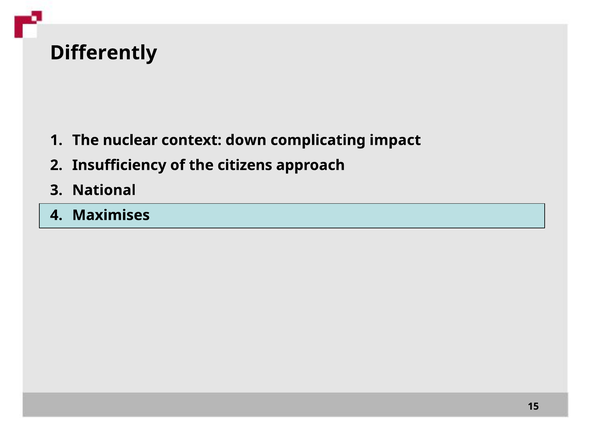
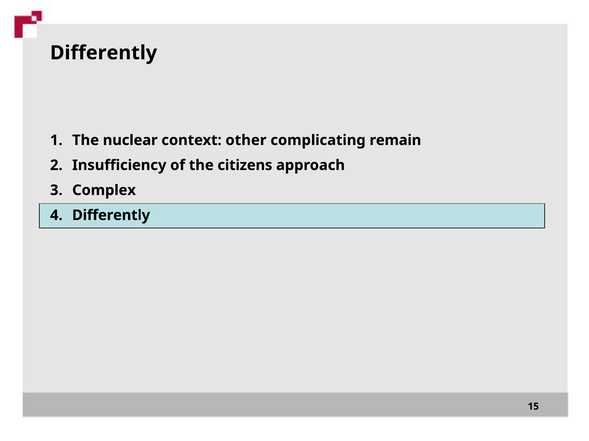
down: down -> other
impact: impact -> remain
National: National -> Complex
Maximises at (111, 216): Maximises -> Differently
